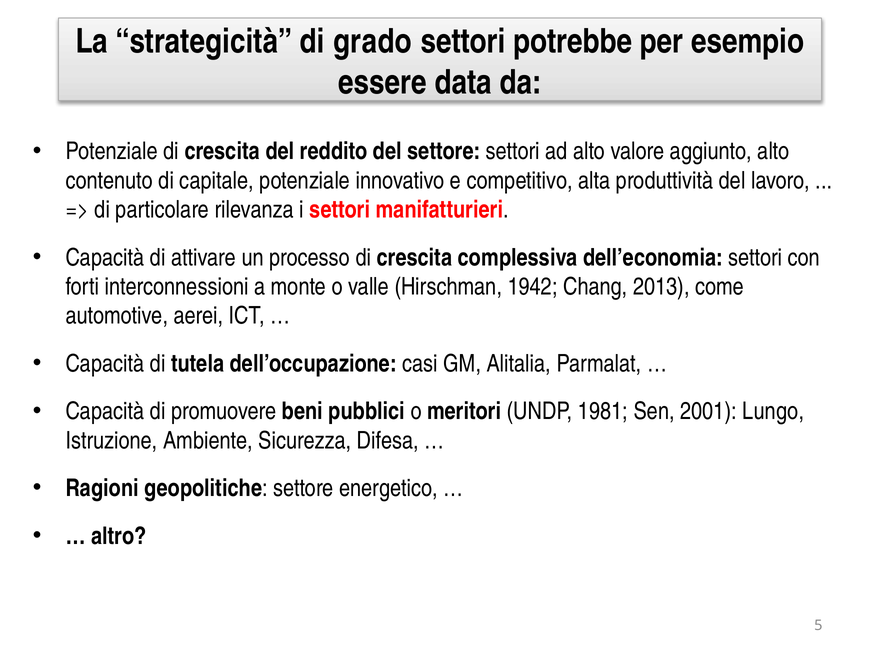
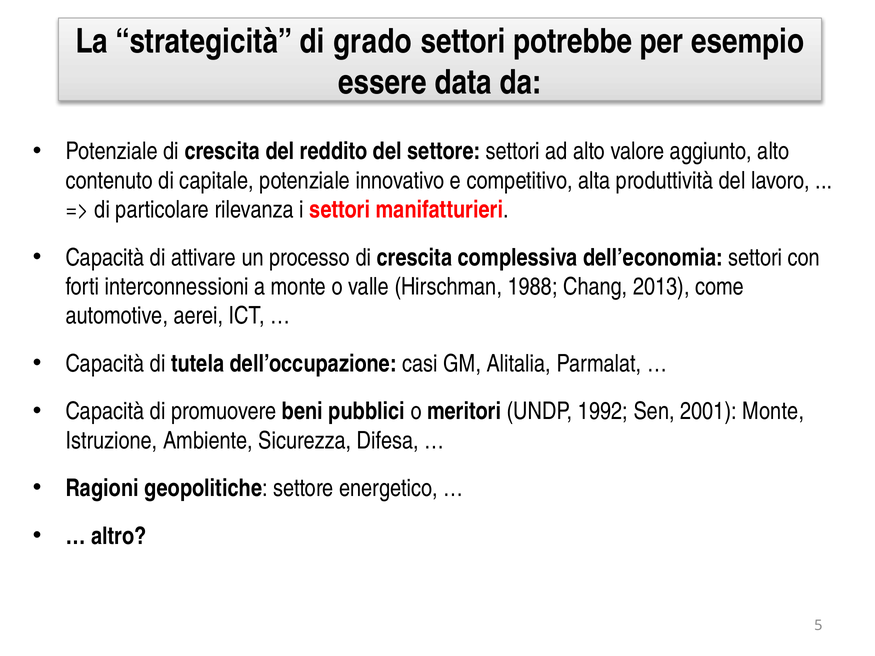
1942: 1942 -> 1988
1981: 1981 -> 1992
2001 Lungo: Lungo -> Monte
